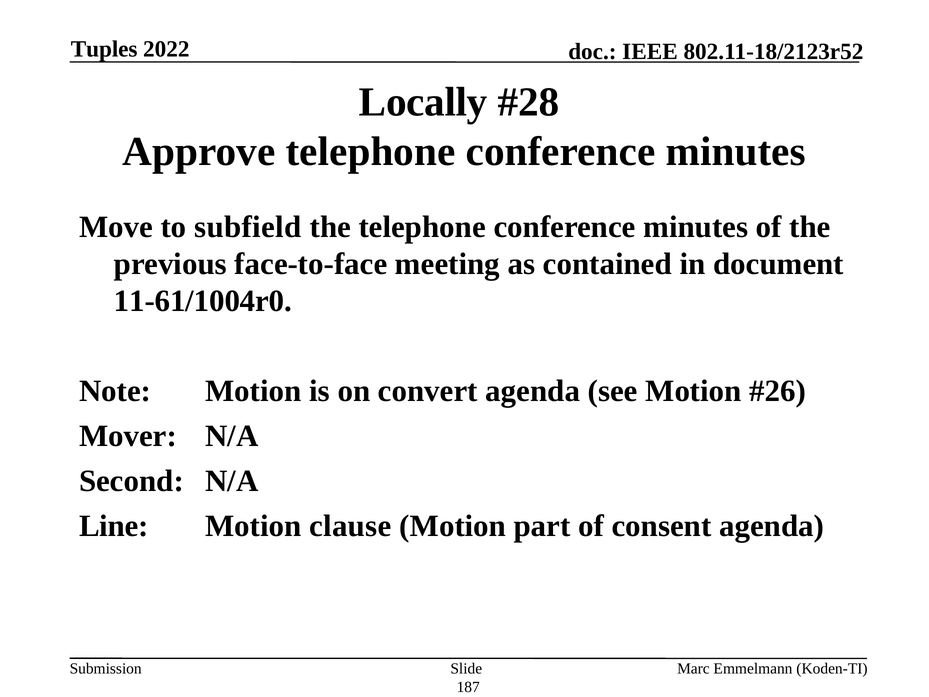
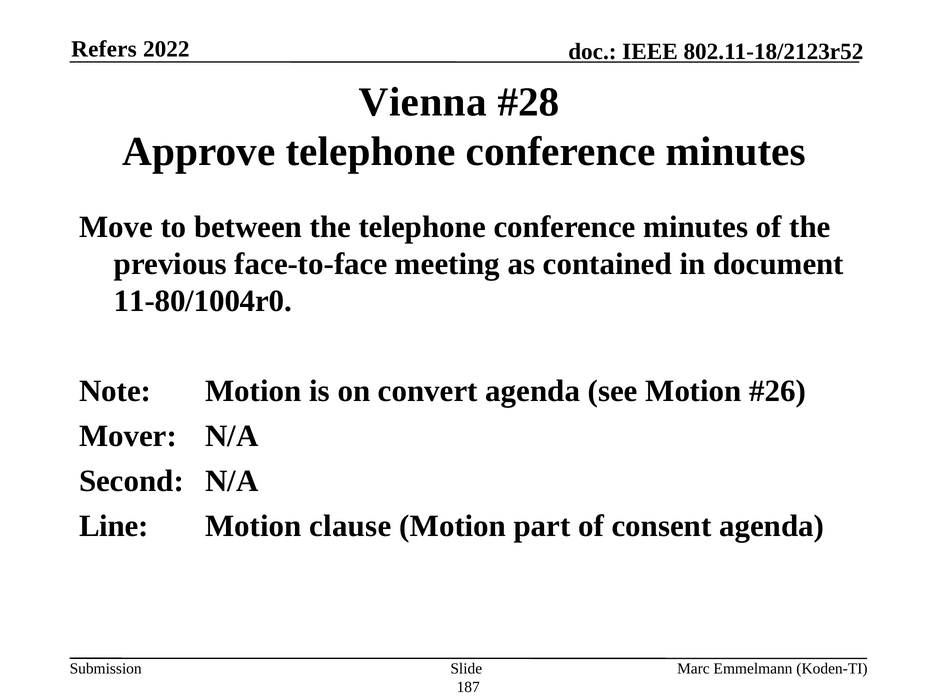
Tuples: Tuples -> Refers
Locally: Locally -> Vienna
subfield: subfield -> between
11-61/1004r0: 11-61/1004r0 -> 11-80/1004r0
